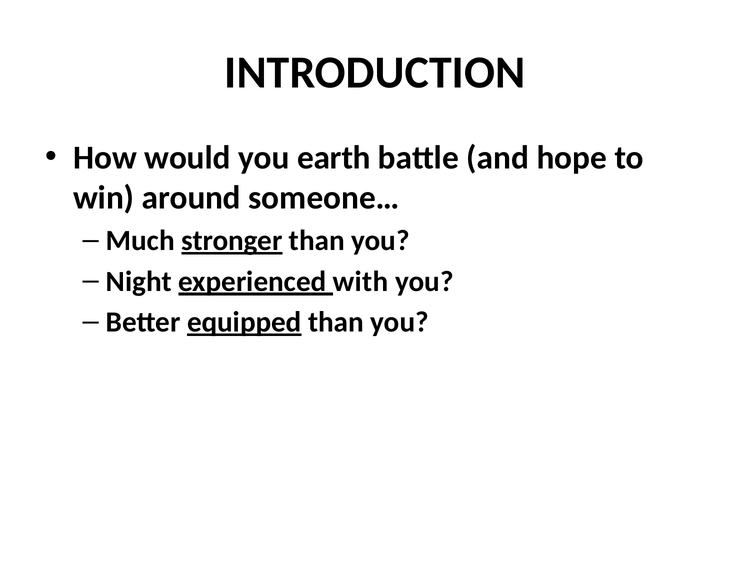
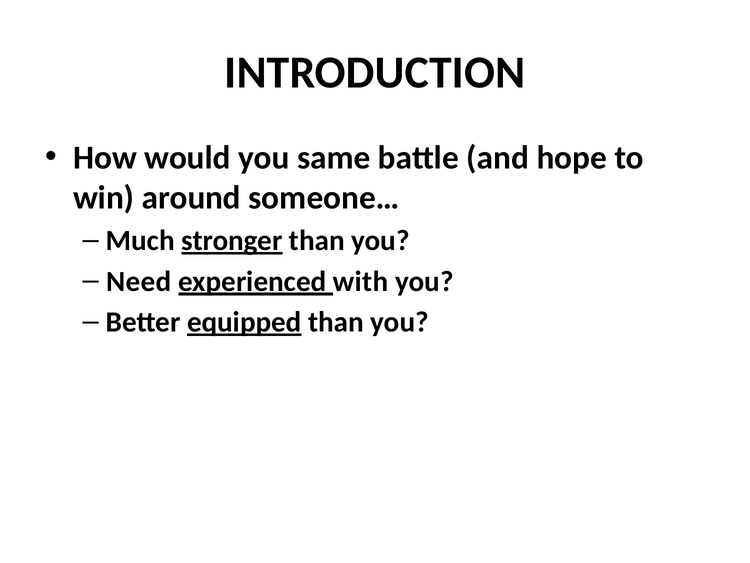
earth: earth -> same
Night: Night -> Need
